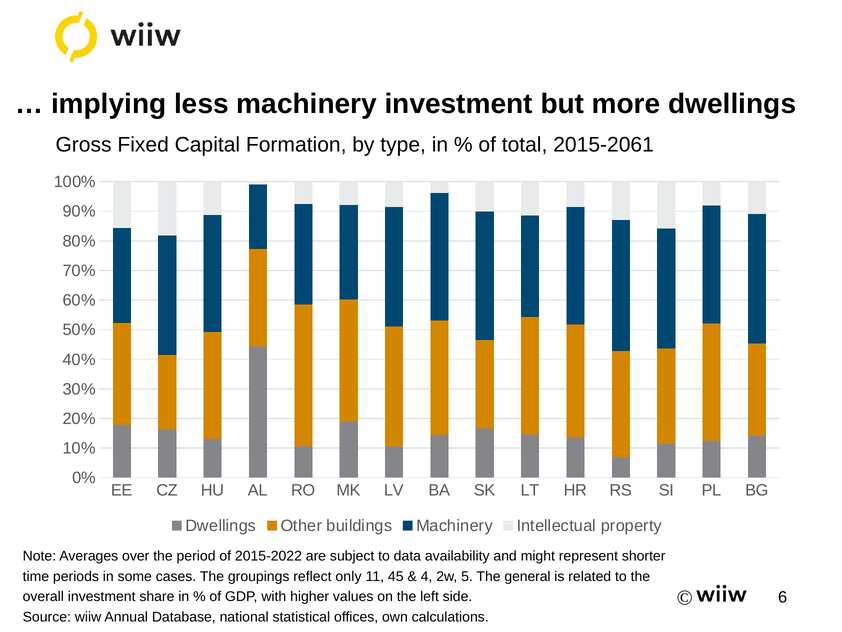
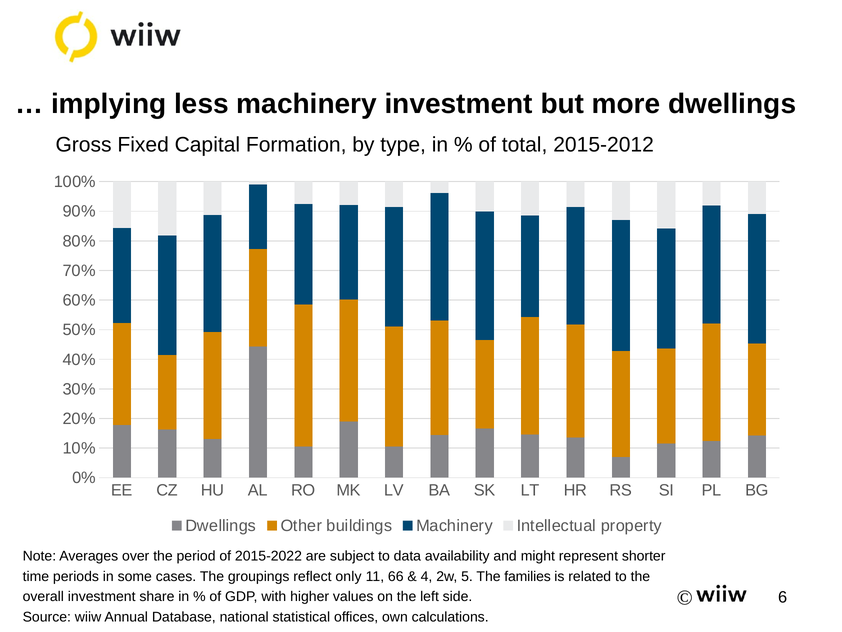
2015-2061: 2015-2061 -> 2015-2012
45: 45 -> 66
general: general -> families
